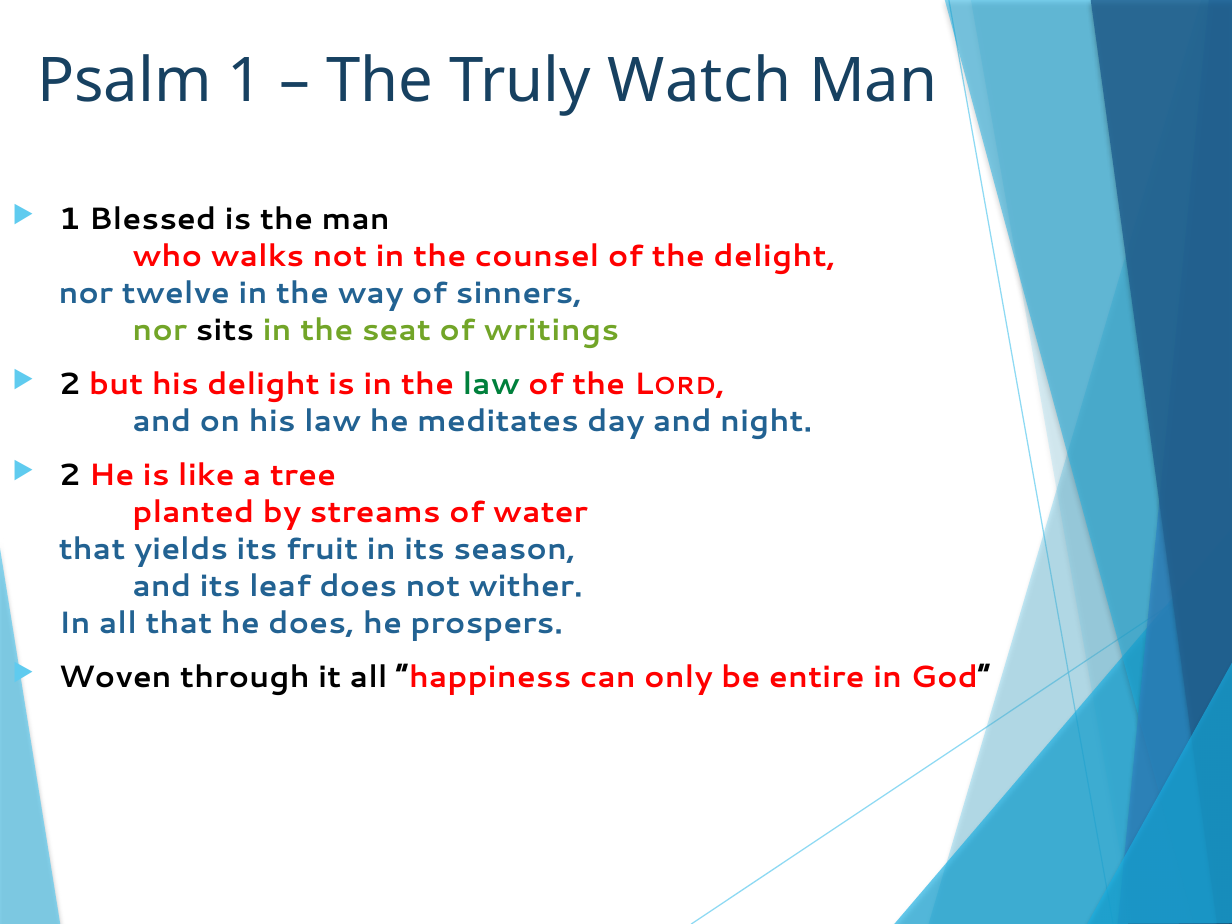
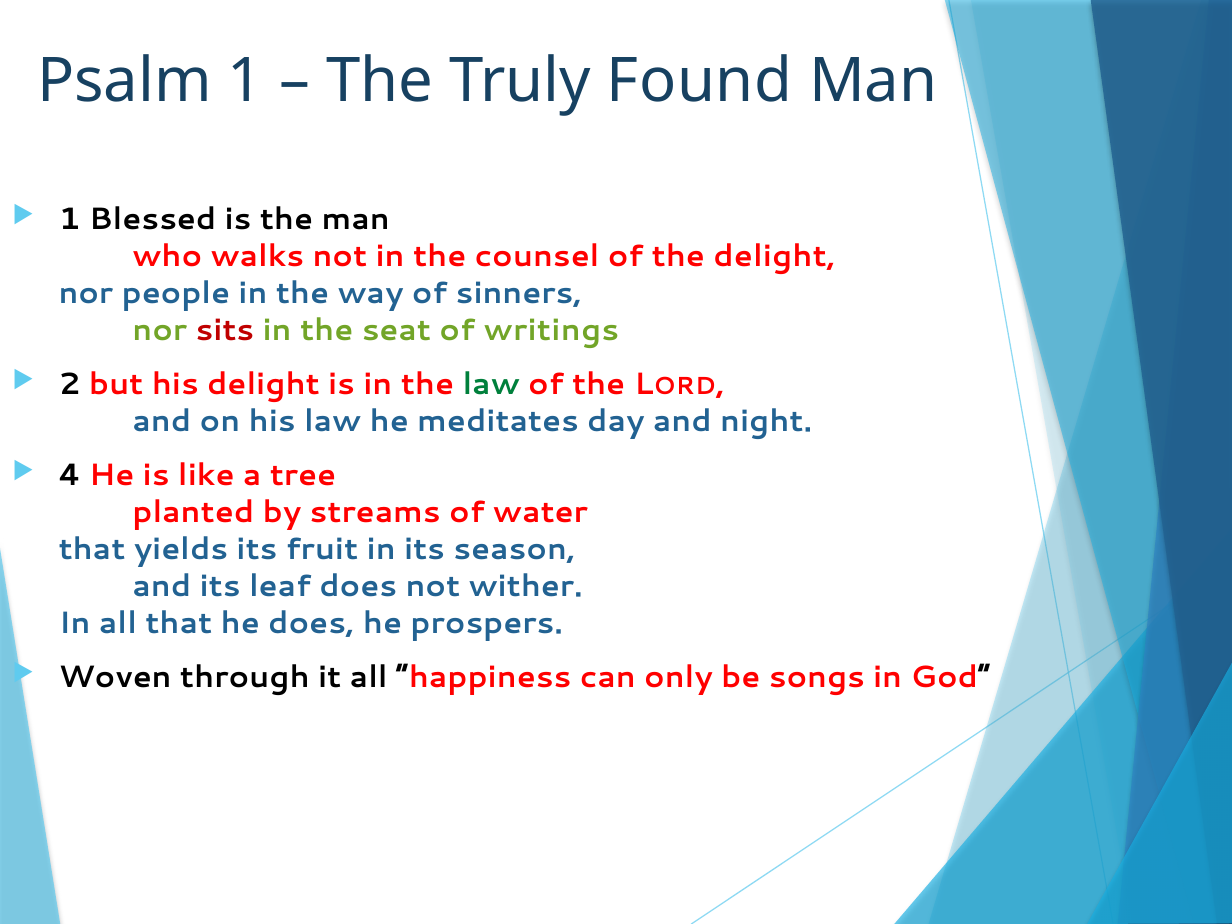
Watch: Watch -> Found
twelve: twelve -> people
sits colour: black -> red
2 at (70, 476): 2 -> 4
entire: entire -> songs
